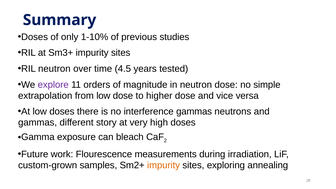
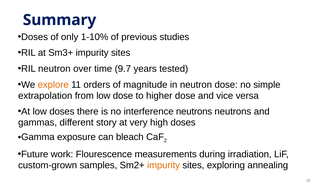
4.5: 4.5 -> 9.7
explore colour: purple -> orange
interference gammas: gammas -> neutrons
